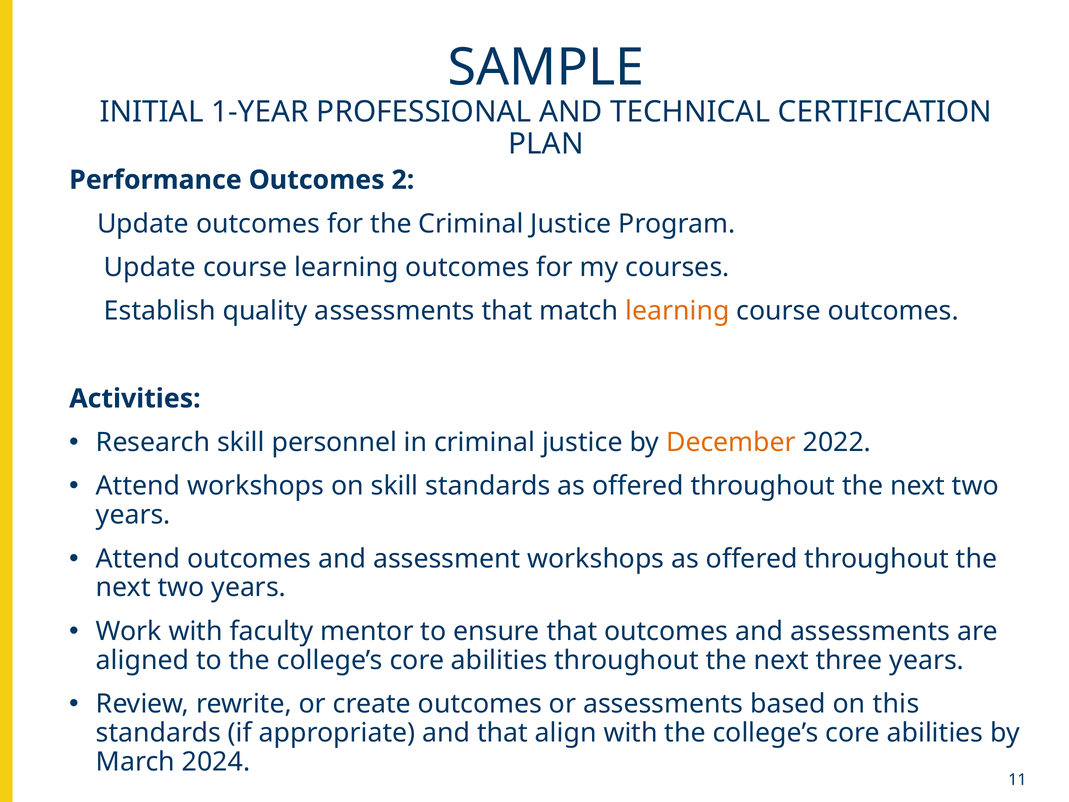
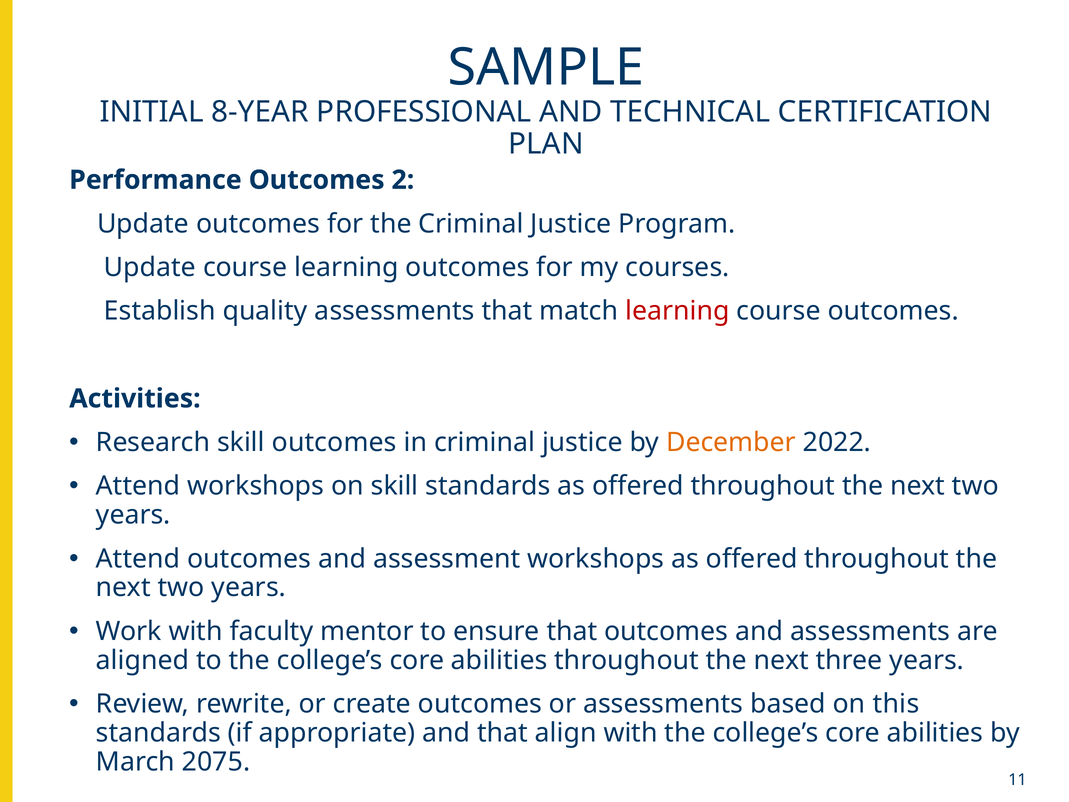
1-YEAR: 1-YEAR -> 8-YEAR
learning at (677, 311) colour: orange -> red
skill personnel: personnel -> outcomes
2024: 2024 -> 2075
